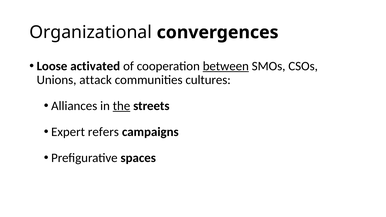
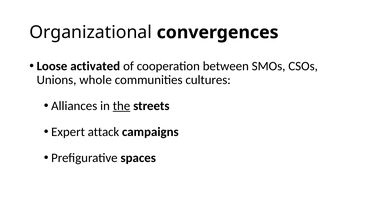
between underline: present -> none
attack: attack -> whole
refers: refers -> attack
